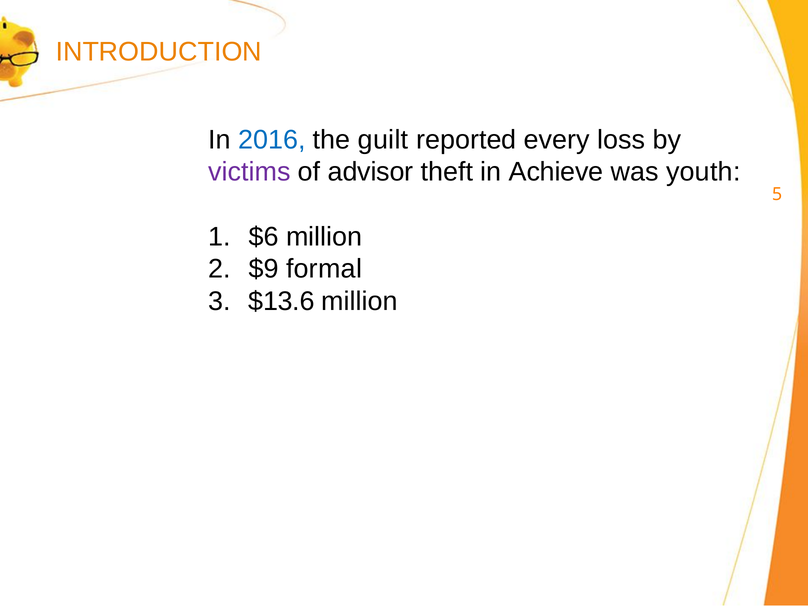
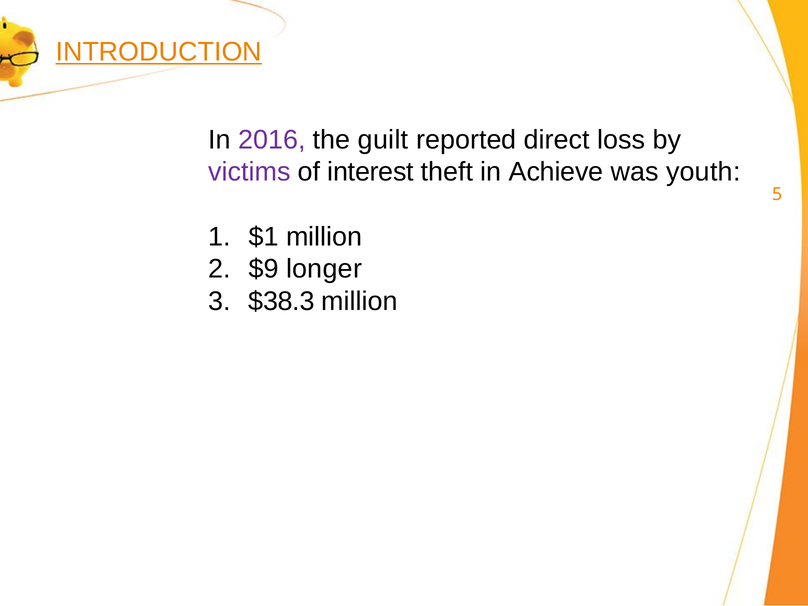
INTRODUCTION underline: none -> present
2016 colour: blue -> purple
every: every -> direct
advisor: advisor -> interest
$6: $6 -> $1
formal: formal -> longer
$13.6: $13.6 -> $38.3
